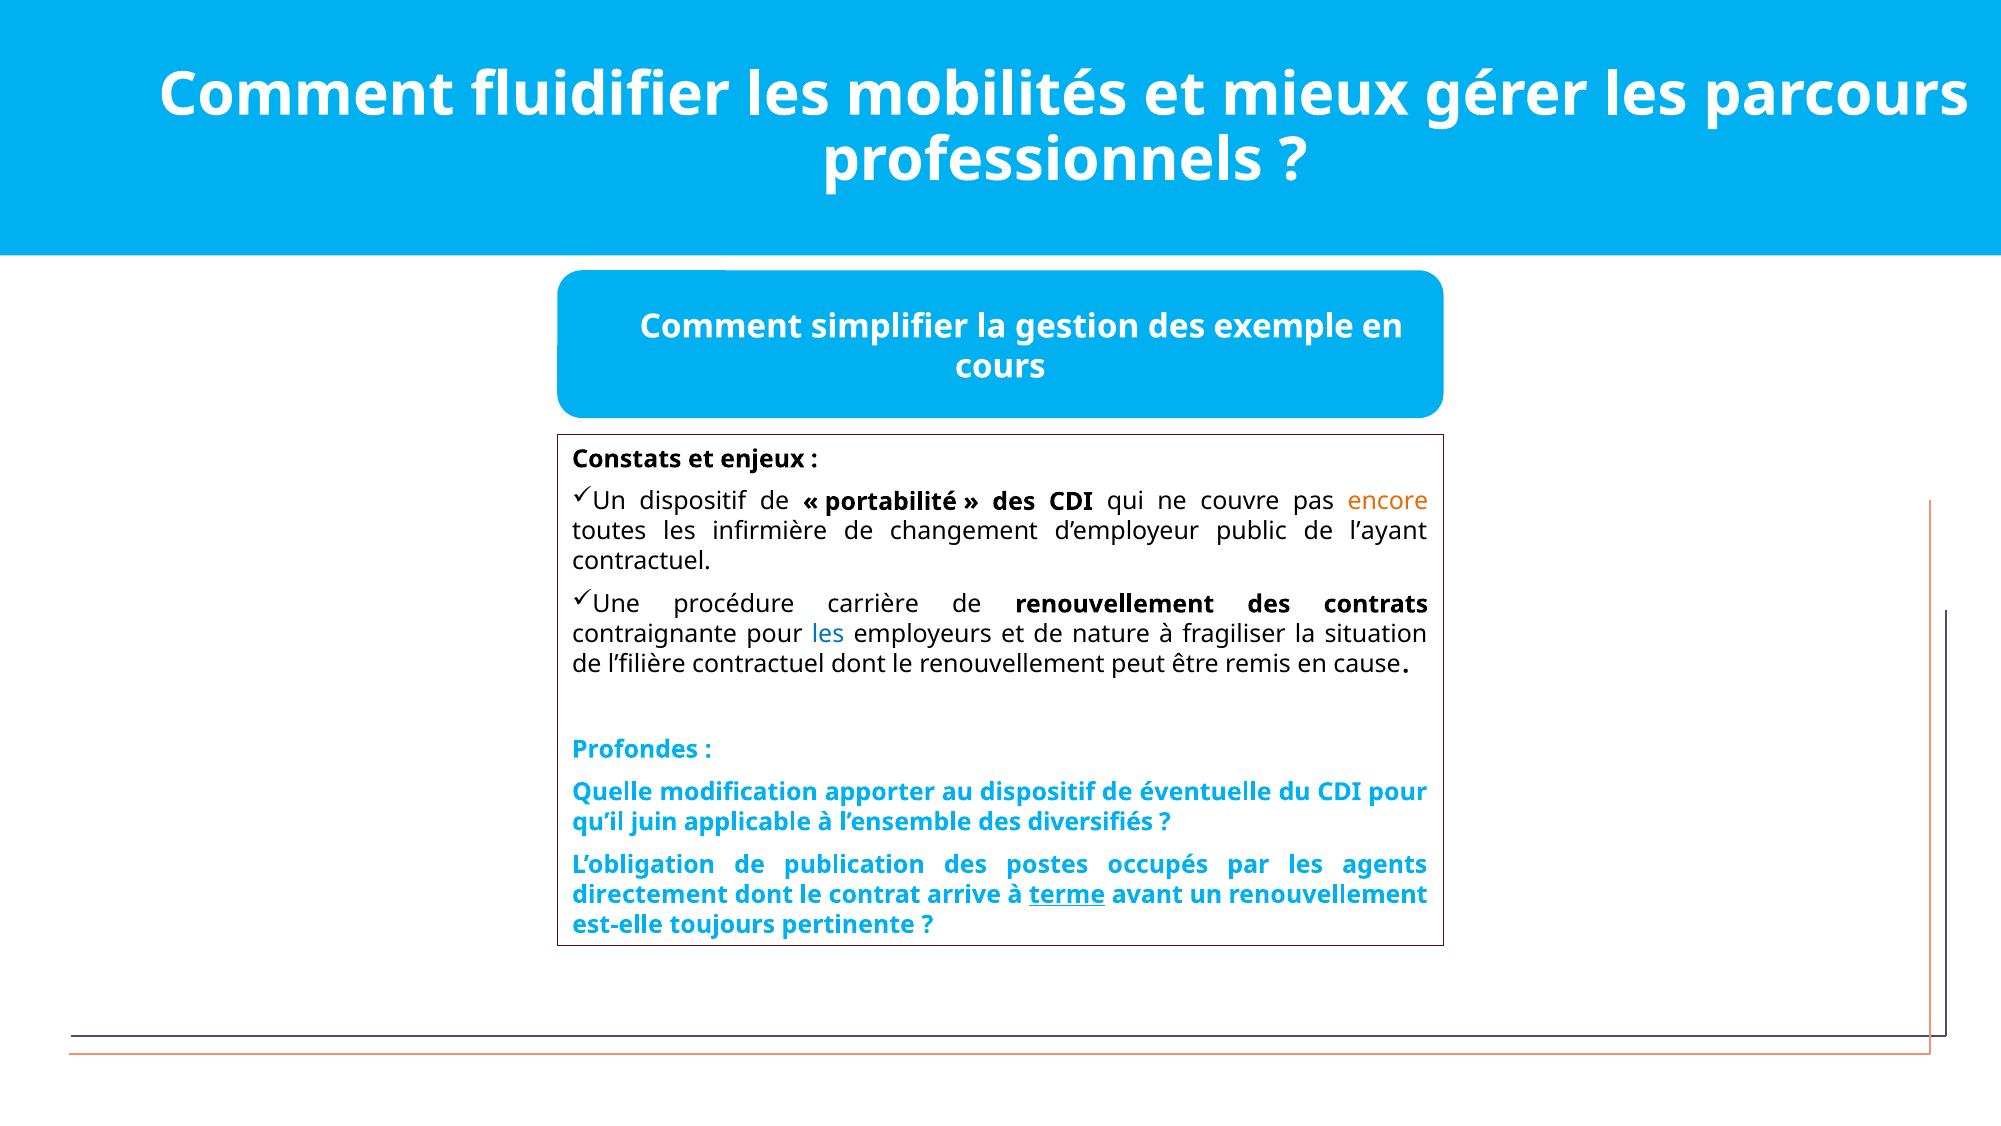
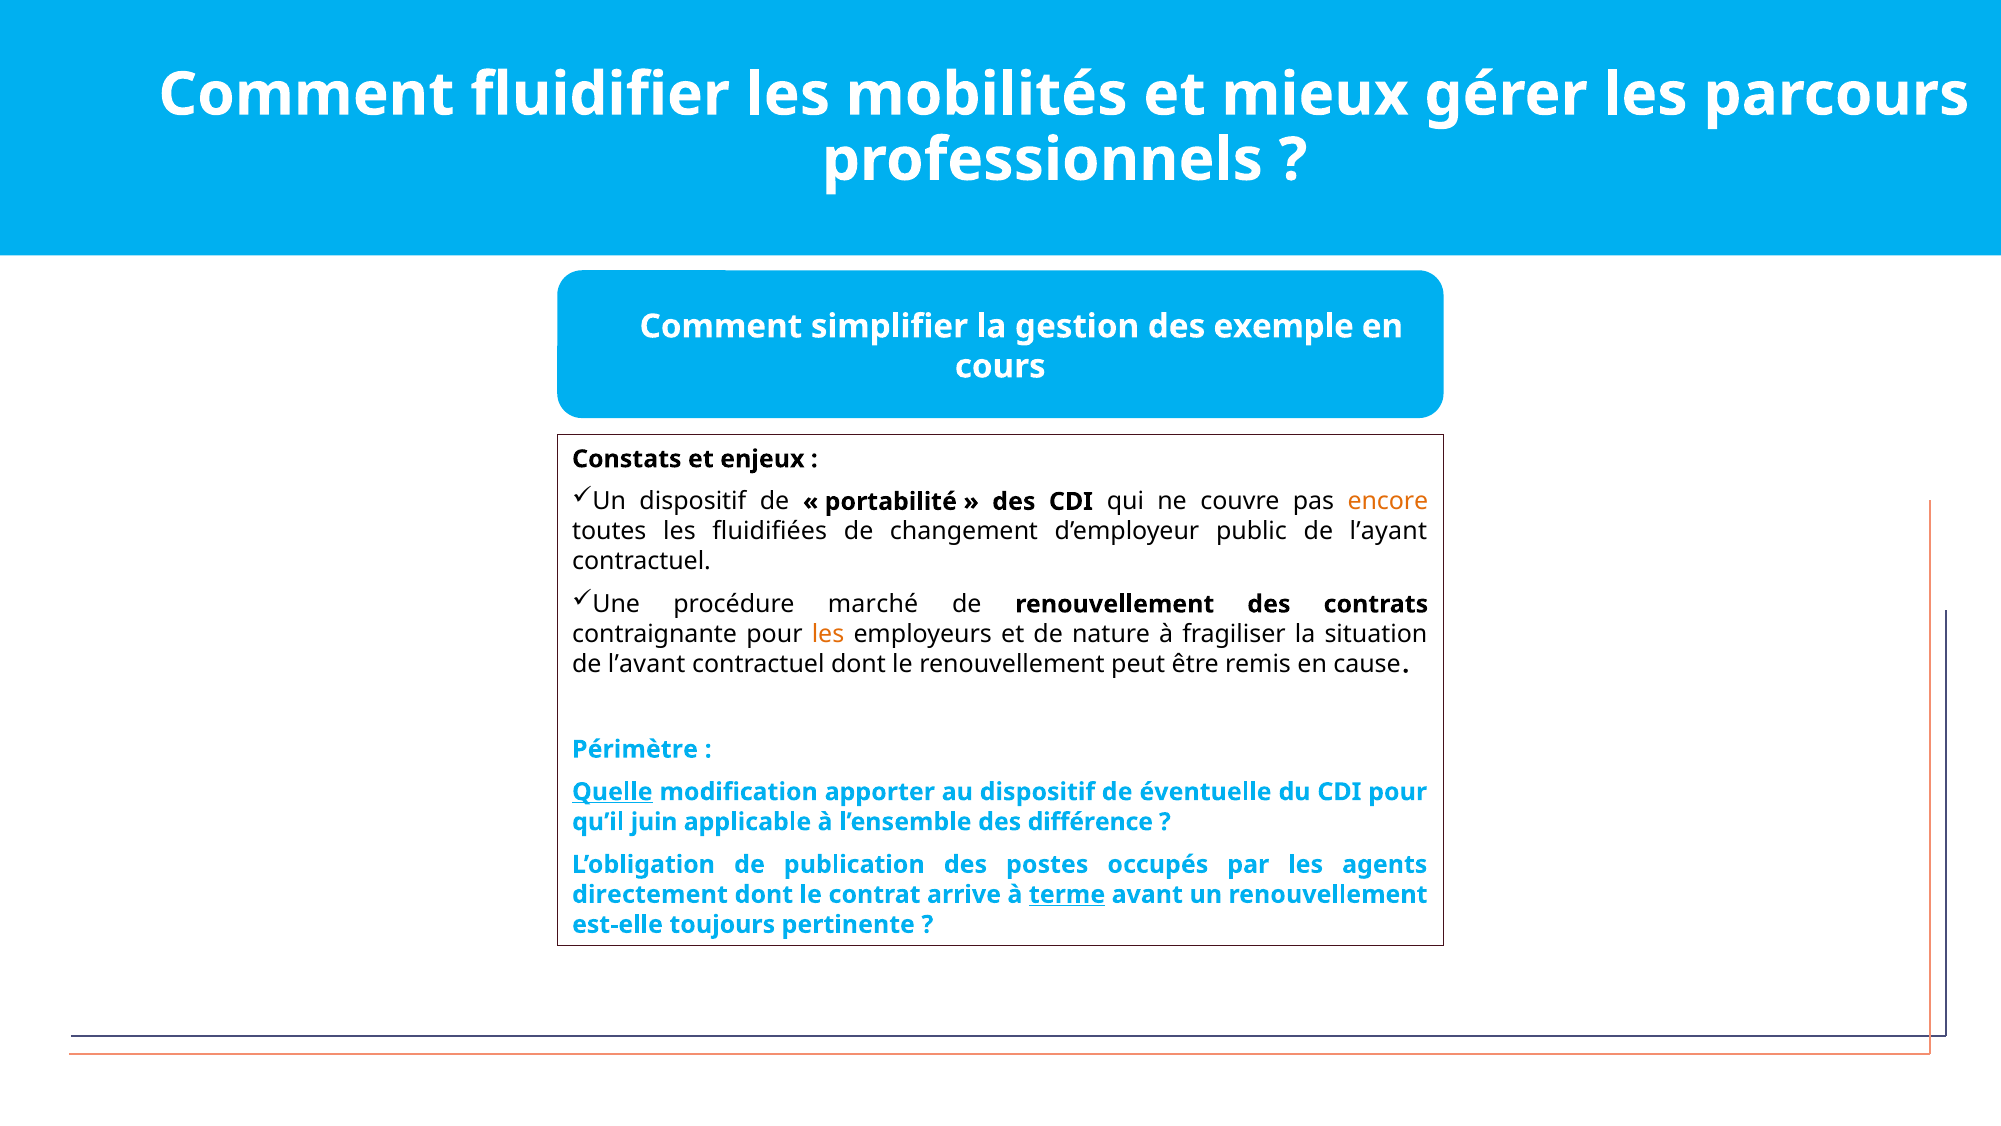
infirmière: infirmière -> fluidifiées
carrière: carrière -> marché
les at (828, 634) colour: blue -> orange
l’filière: l’filière -> l’avant
Profondes: Profondes -> Périmètre
Quelle underline: none -> present
diversifiés: diversifiés -> différence
